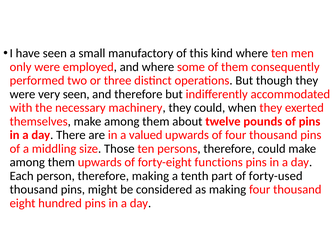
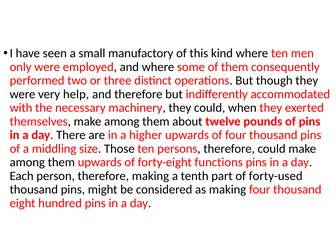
very seen: seen -> help
valued: valued -> higher
